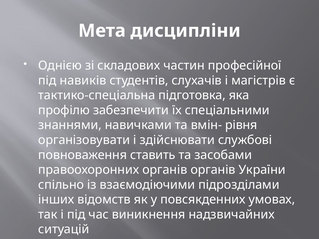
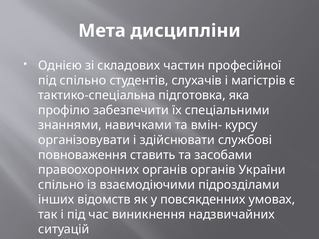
під навиків: навиків -> спільно
рівня: рівня -> курсу
